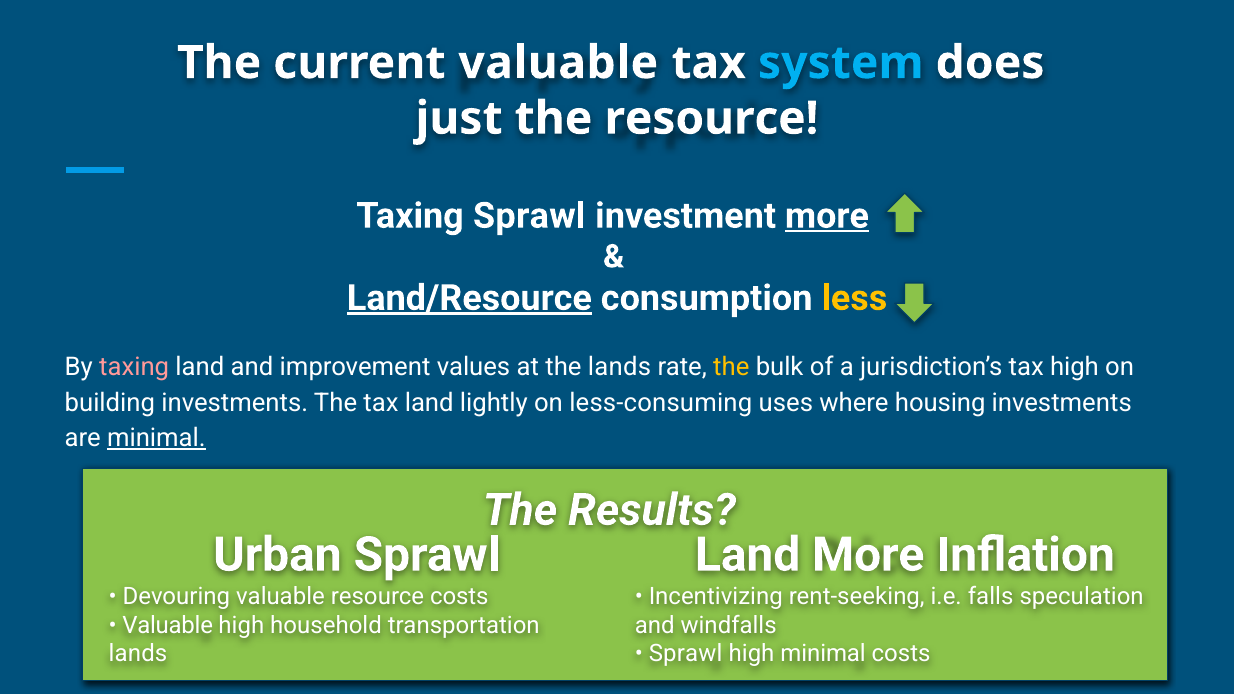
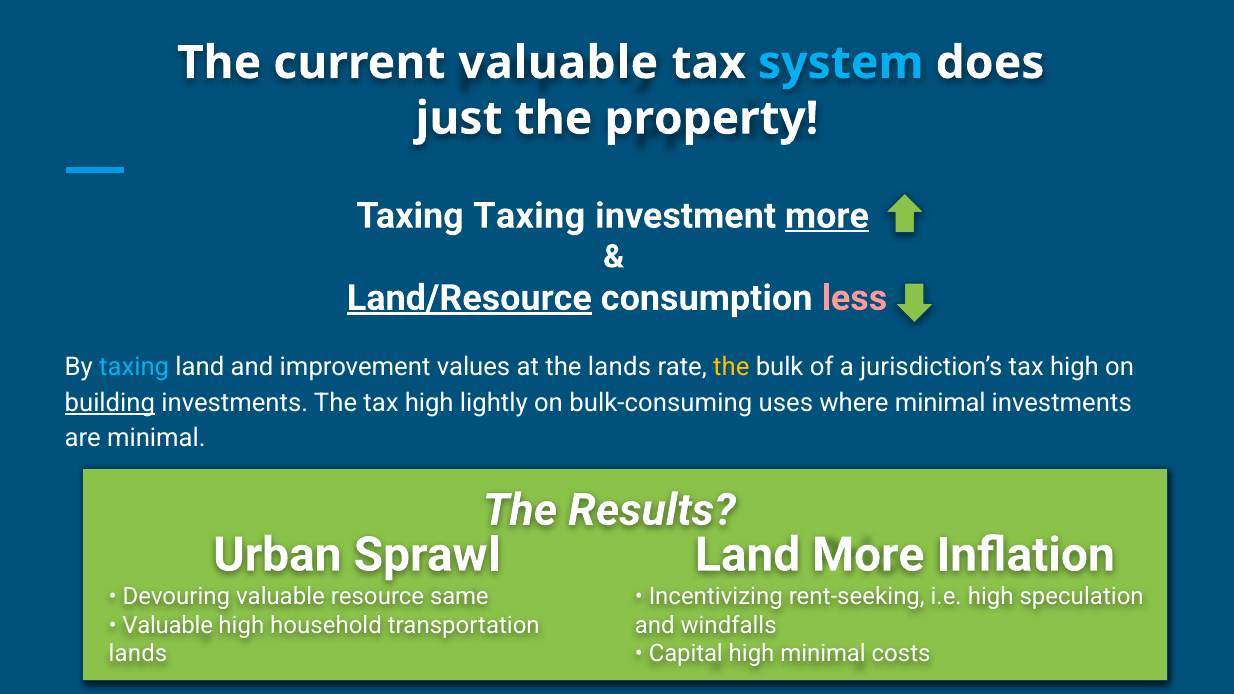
the resource: resource -> property
Taxing Sprawl: Sprawl -> Taxing
less colour: yellow -> pink
taxing at (134, 367) colour: pink -> light blue
building underline: none -> present
The tax land: land -> high
less-consuming: less-consuming -> bulk-consuming
where housing: housing -> minimal
minimal at (156, 438) underline: present -> none
resource costs: costs -> same
i.e falls: falls -> high
Sprawl at (686, 654): Sprawl -> Capital
